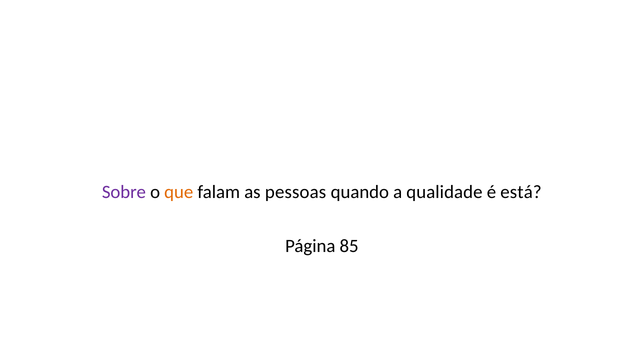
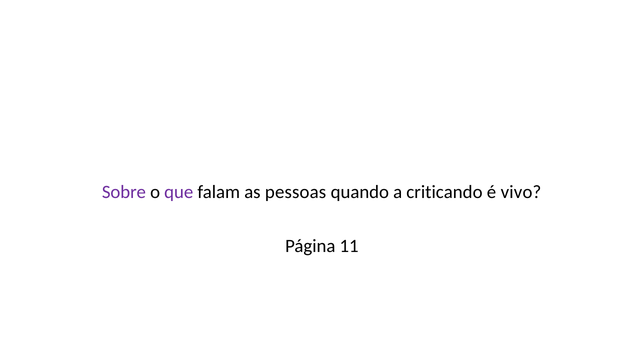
que colour: orange -> purple
qualidade: qualidade -> criticando
está: está -> vivo
85: 85 -> 11
